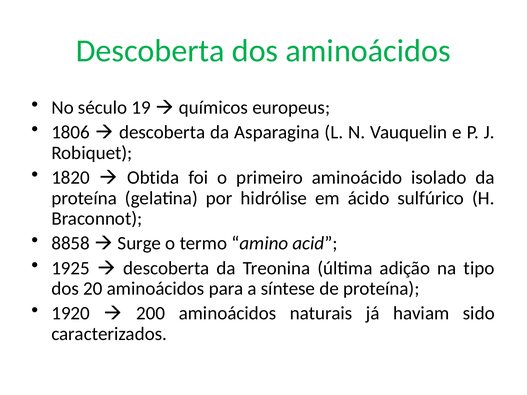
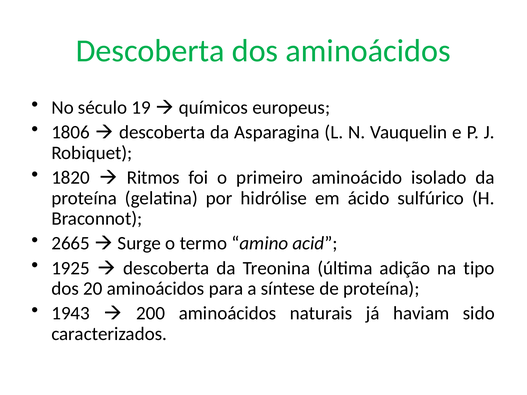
Obtida: Obtida -> Ritmos
8858: 8858 -> 2665
1920: 1920 -> 1943
